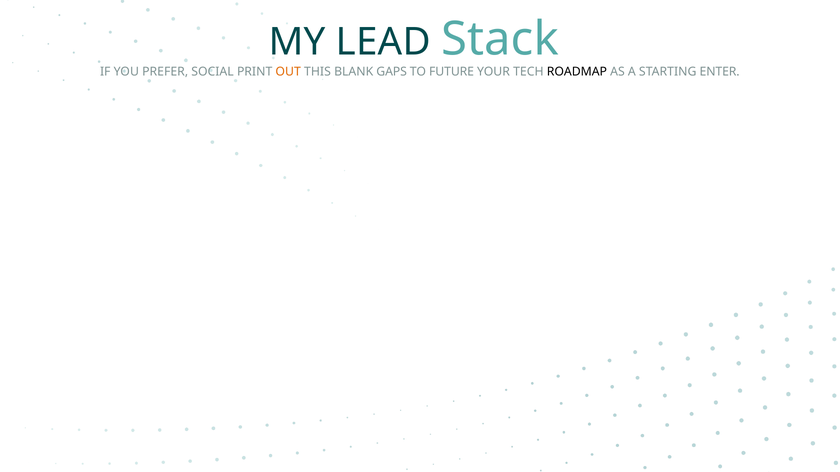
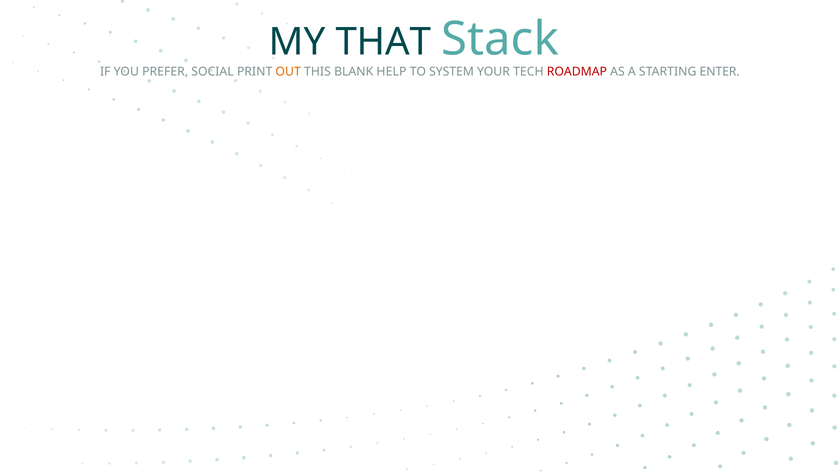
LEAD: LEAD -> THAT
GAPS: GAPS -> HELP
FUTURE: FUTURE -> SYSTEM
ROADMAP colour: black -> red
